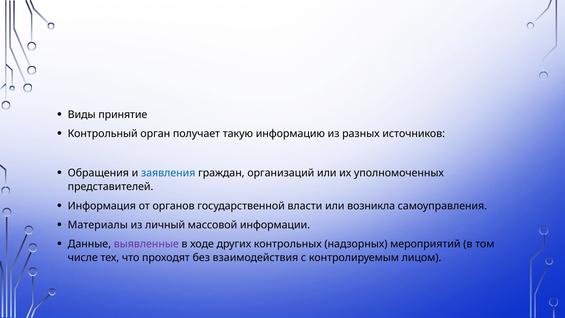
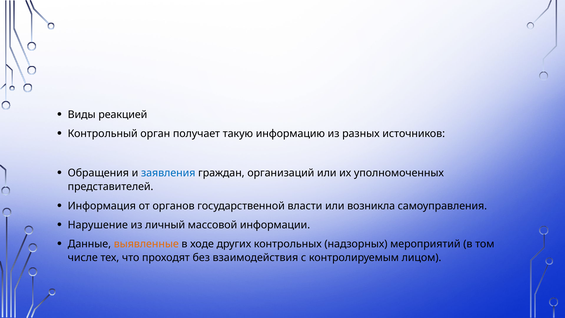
принятие: принятие -> реакцией
Материалы: Материалы -> Нарушение
выявленные colour: purple -> orange
